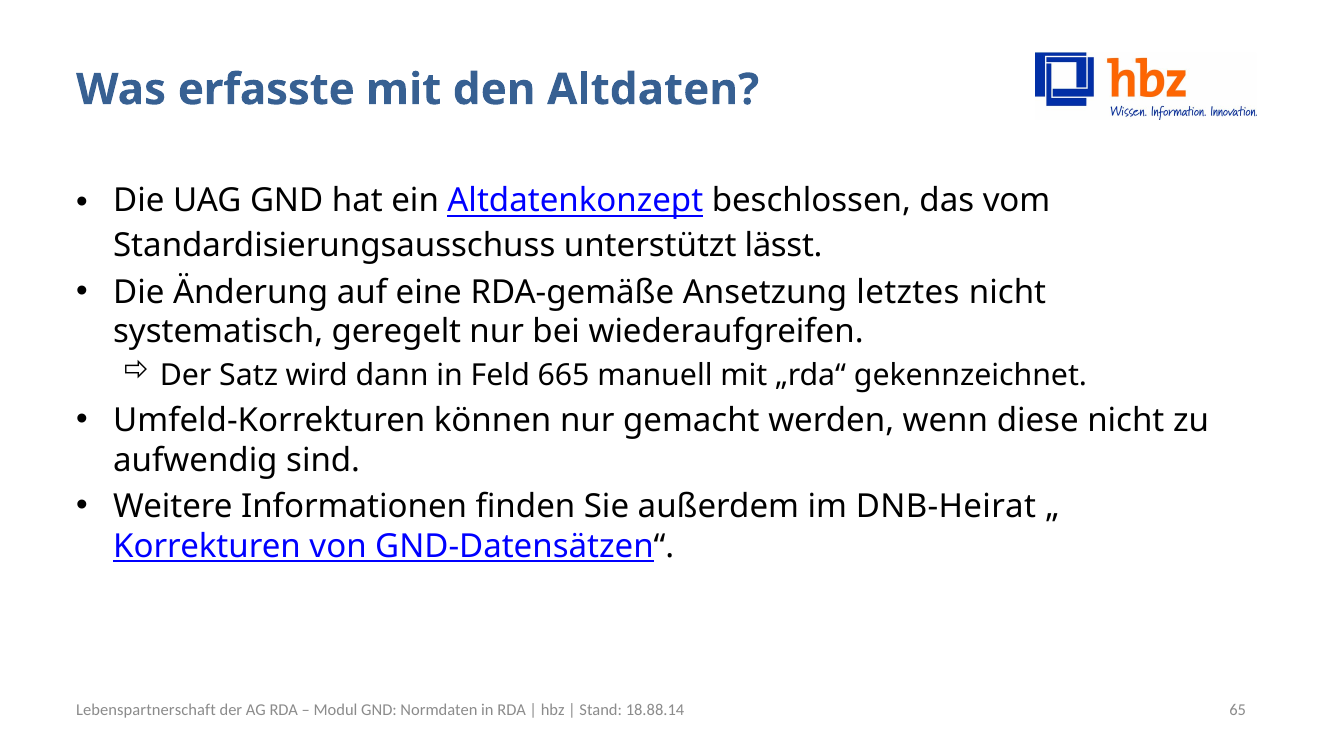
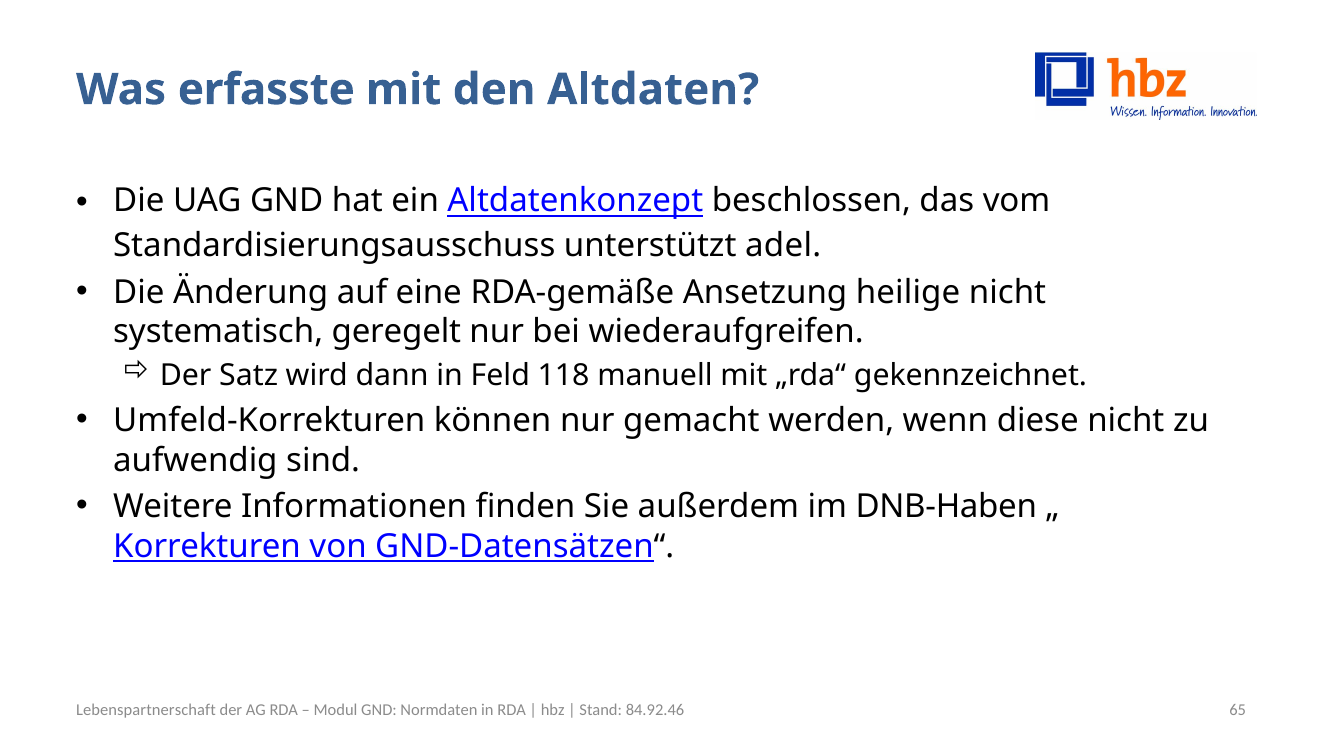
lässt: lässt -> adel
letztes: letztes -> heilige
665: 665 -> 118
DNB-Heirat: DNB-Heirat -> DNB-Haben
18.88.14: 18.88.14 -> 84.92.46
